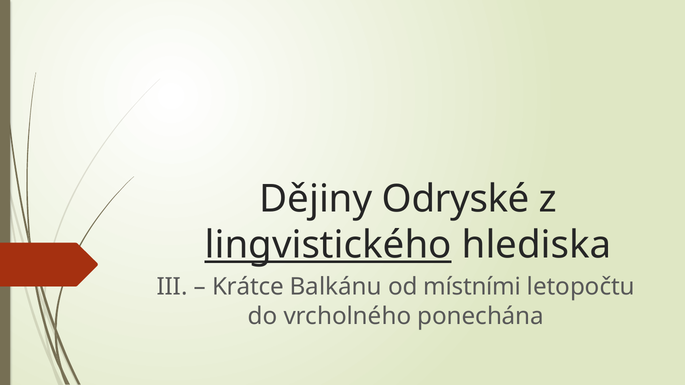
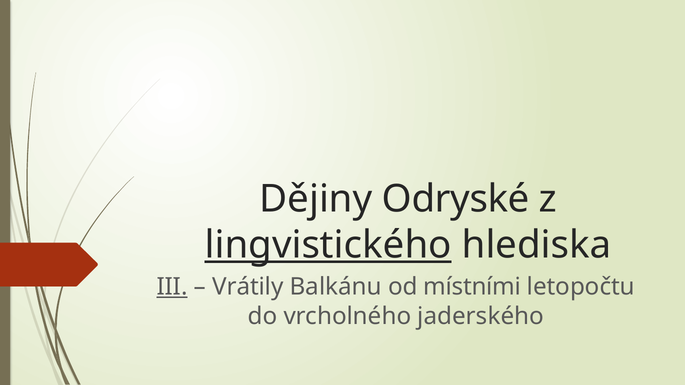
III underline: none -> present
Krátce: Krátce -> Vrátily
ponechána: ponechána -> jaderského
